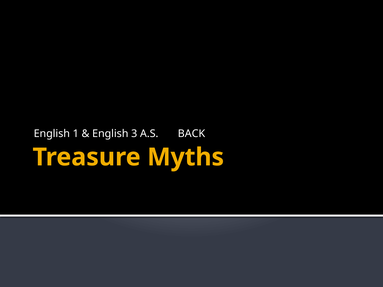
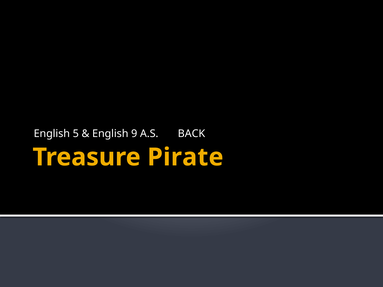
1: 1 -> 5
3: 3 -> 9
Myths: Myths -> Pirate
